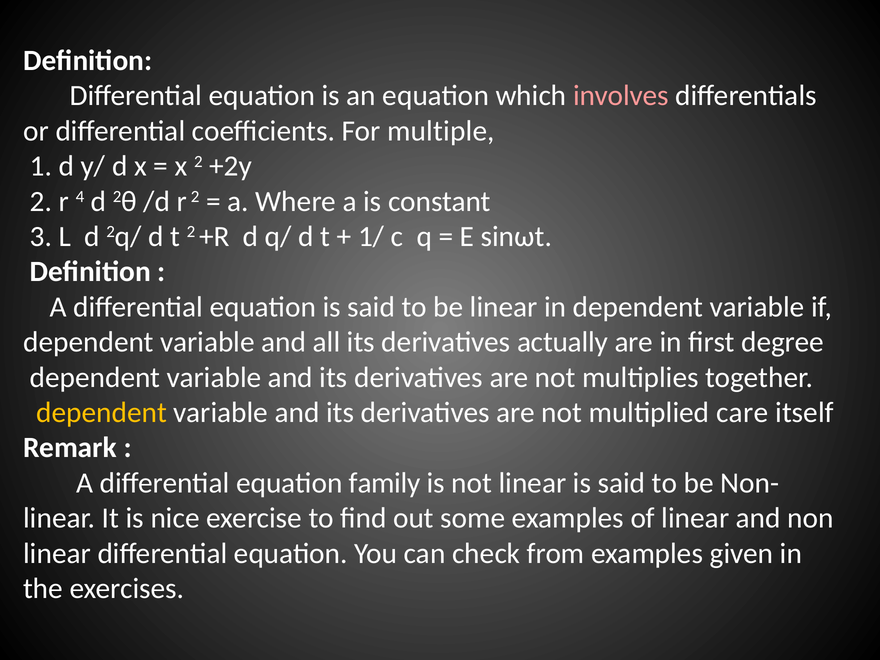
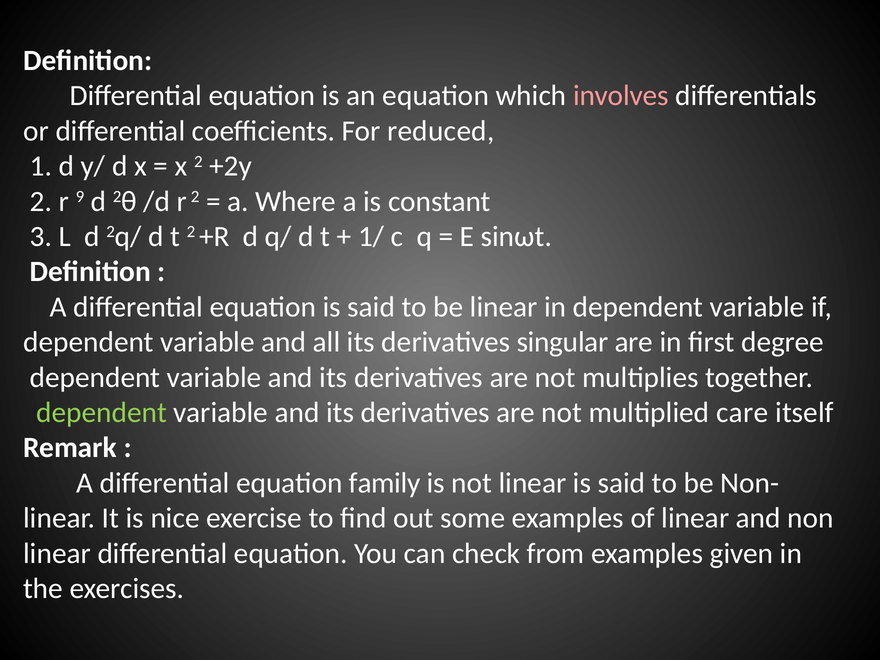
multiple: multiple -> reduced
4: 4 -> 9
actually: actually -> singular
dependent at (102, 413) colour: yellow -> light green
